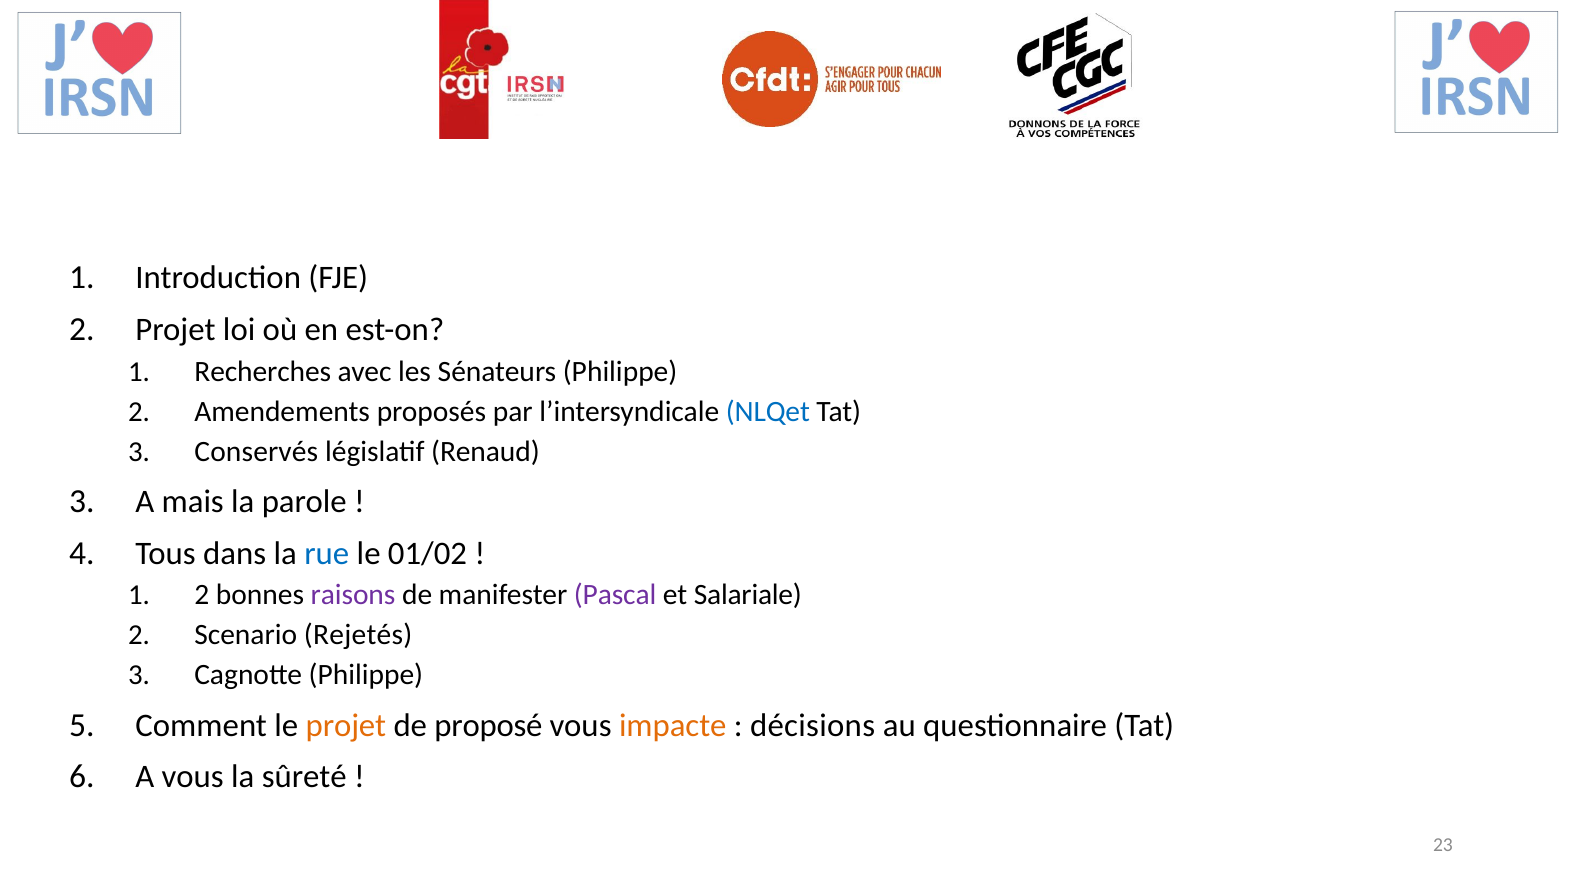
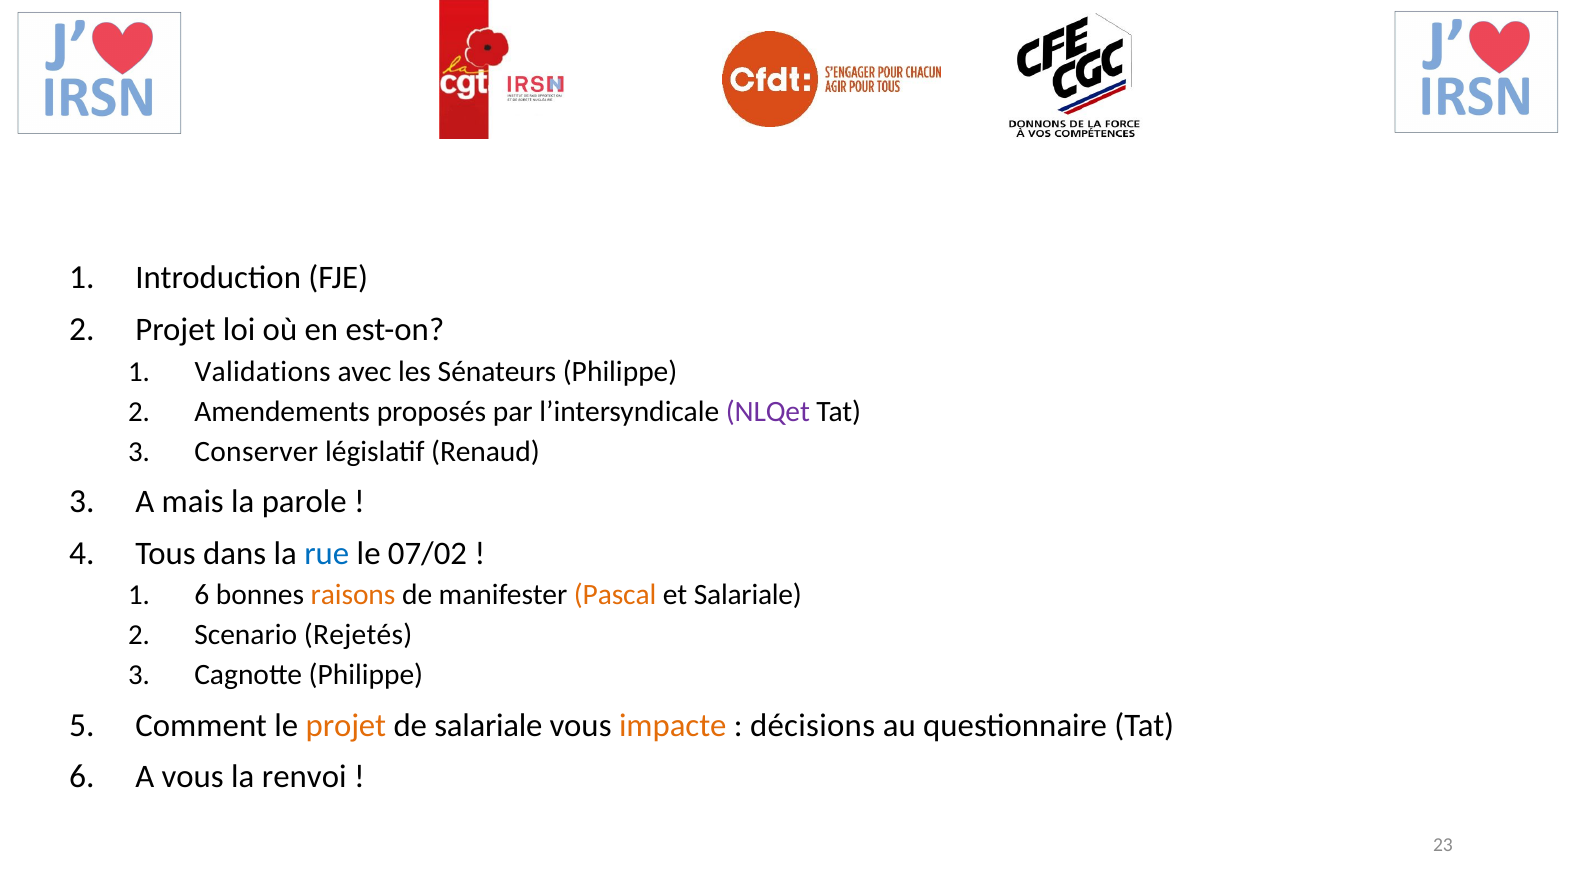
Recherches: Recherches -> Validations
NLQet colour: blue -> purple
Conservés: Conservés -> Conserver
01/02: 01/02 -> 07/02
2 at (202, 595): 2 -> 6
raisons colour: purple -> orange
Pascal colour: purple -> orange
de proposé: proposé -> salariale
sûreté: sûreté -> renvoi
